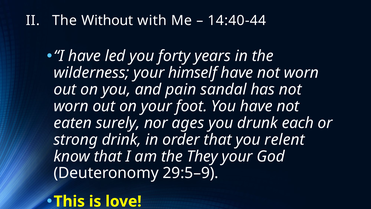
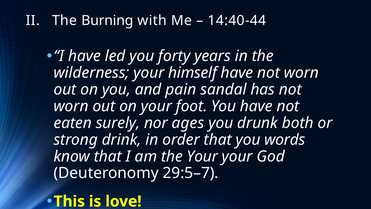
Without: Without -> Burning
each: each -> both
relent: relent -> words
the They: They -> Your
29:5–9: 29:5–9 -> 29:5–7
